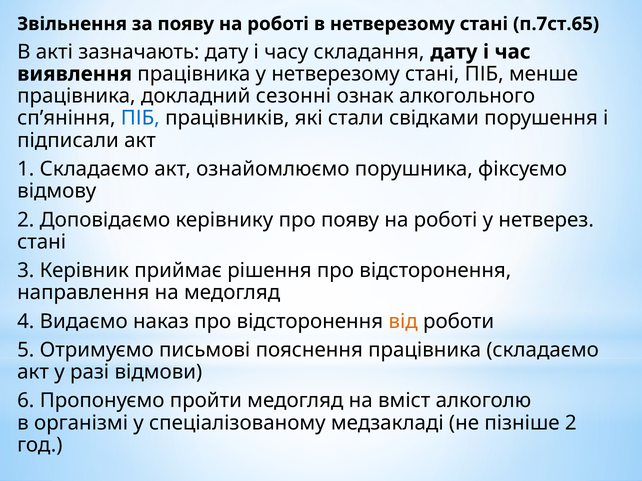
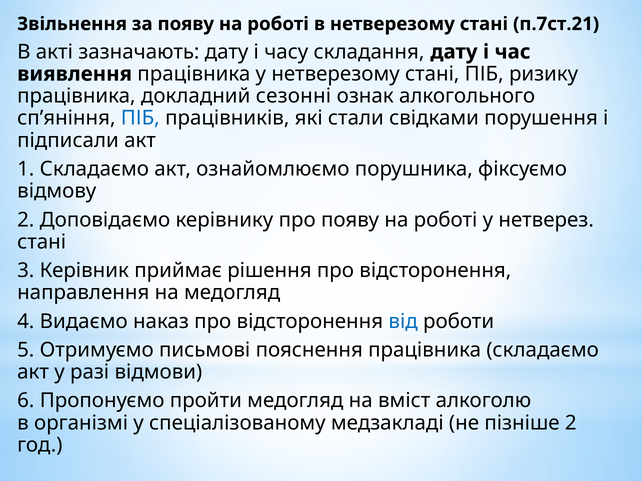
п.7ст.65: п.7ст.65 -> п.7ст.21
менше: менше -> ризику
від colour: orange -> blue
